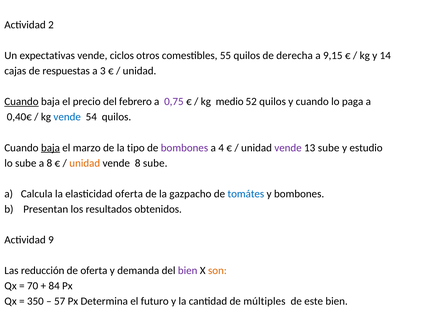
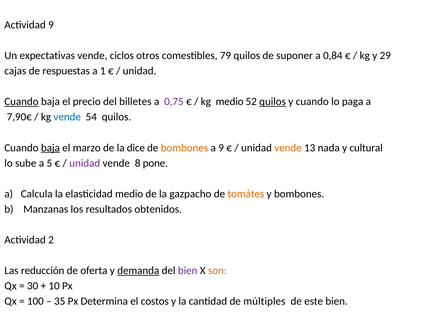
Actividad 2: 2 -> 9
55: 55 -> 79
derecha: derecha -> suponer
9,15: 9,15 -> 0,84
14: 14 -> 29
3: 3 -> 1
febrero: febrero -> billetes
quilos at (273, 102) underline: none -> present
0,40€: 0,40€ -> 7,90€
tipo: tipo -> dice
bombones at (184, 148) colour: purple -> orange
a 4: 4 -> 9
vende at (288, 148) colour: purple -> orange
13 sube: sube -> nada
estudio: estudio -> cultural
a 8: 8 -> 5
unidad at (85, 163) colour: orange -> purple
8 sube: sube -> pone
elasticidad oferta: oferta -> medio
tomátes colour: blue -> orange
Presentan: Presentan -> Manzanas
9: 9 -> 2
demanda underline: none -> present
70: 70 -> 30
84: 84 -> 10
350: 350 -> 100
57: 57 -> 35
futuro: futuro -> costos
